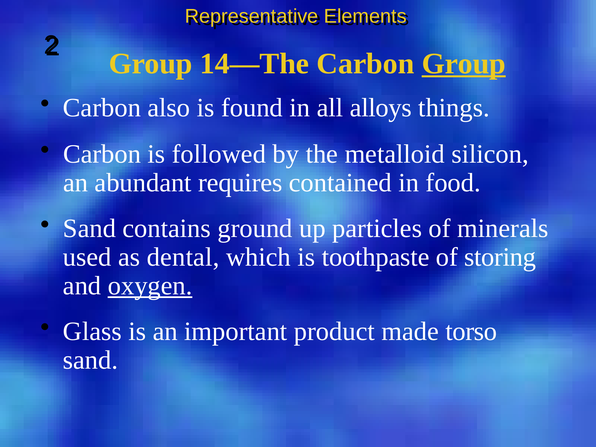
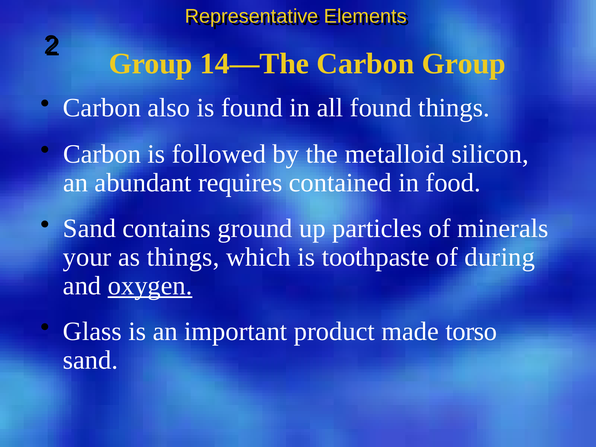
Group at (464, 64) underline: present -> none
all alloys: alloys -> found
used: used -> your
as dental: dental -> things
storing: storing -> during
